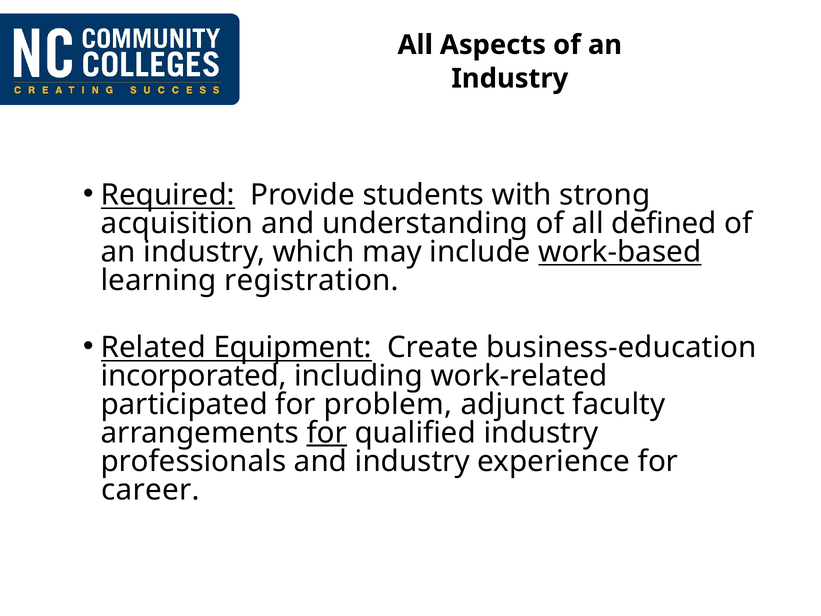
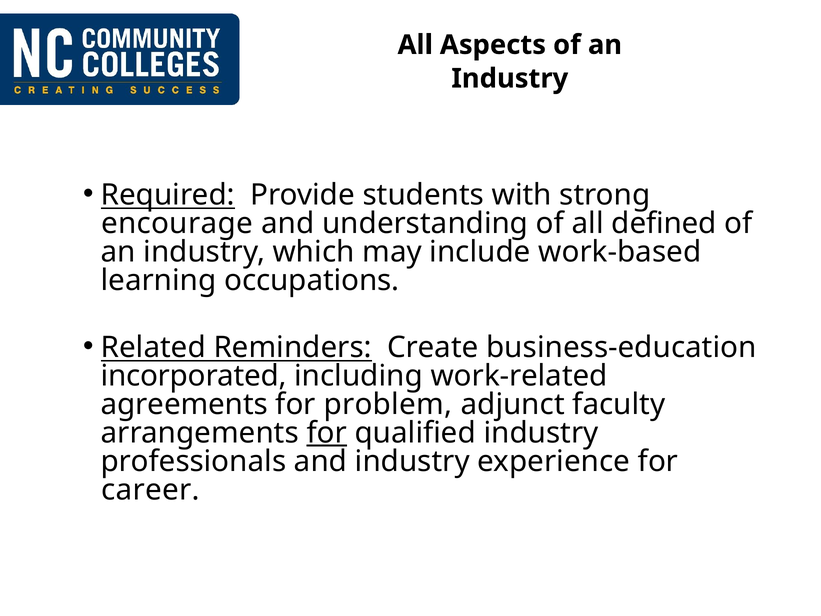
acquisition: acquisition -> encourage
work-based underline: present -> none
registration: registration -> occupations
Equipment: Equipment -> Reminders
participated: participated -> agreements
